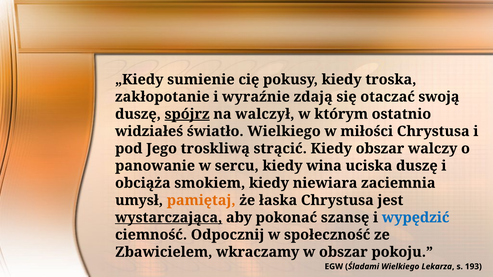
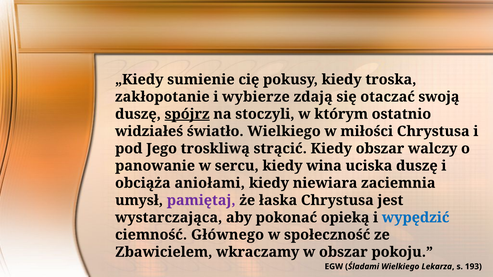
wyraźnie: wyraźnie -> wybierze
walczył: walczył -> stoczyli
smokiem: smokiem -> aniołami
pamiętaj colour: orange -> purple
wystarczająca underline: present -> none
szansę: szansę -> opieką
Odpocznij: Odpocznij -> Głównego
